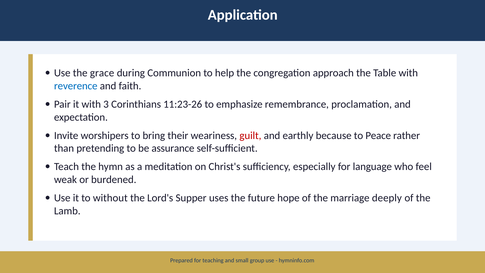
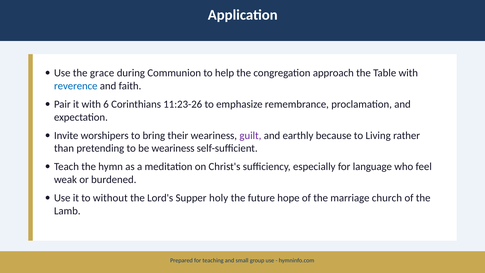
3: 3 -> 6
guilt colour: red -> purple
Peace: Peace -> Living
be assurance: assurance -> weariness
uses: uses -> holy
deeply: deeply -> church
